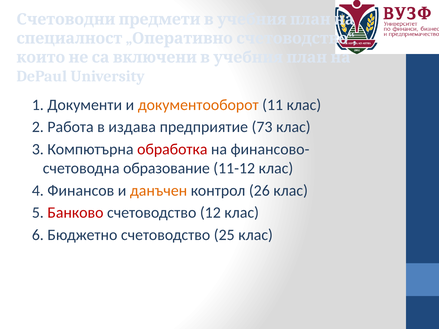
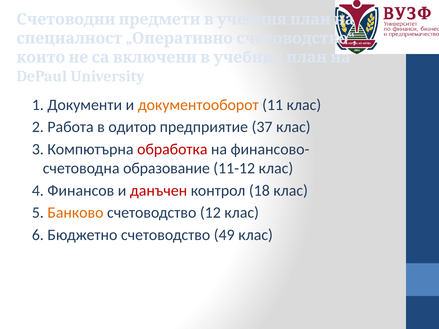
издава: издава -> одитор
73: 73 -> 37
данъчен colour: orange -> red
26: 26 -> 18
Банково colour: red -> orange
25: 25 -> 49
